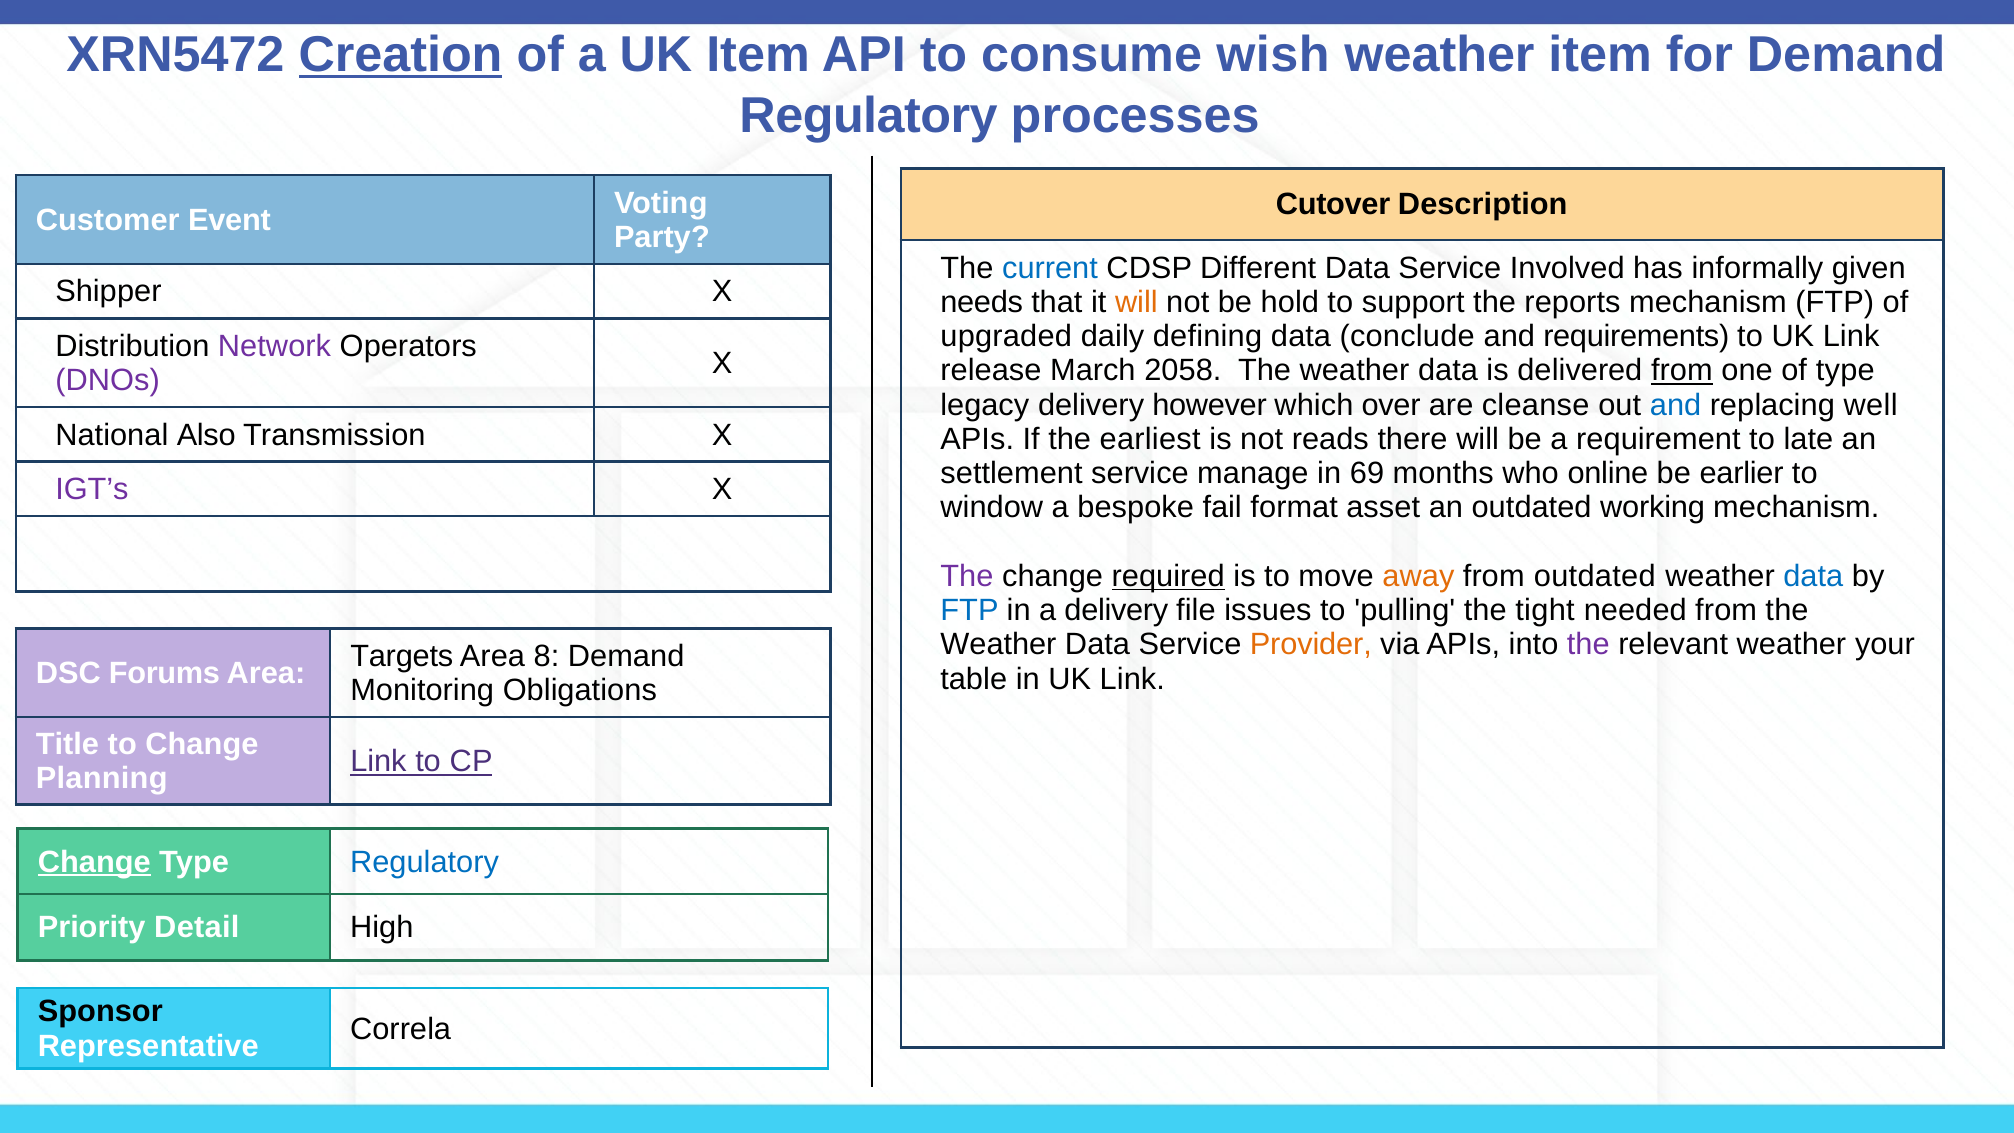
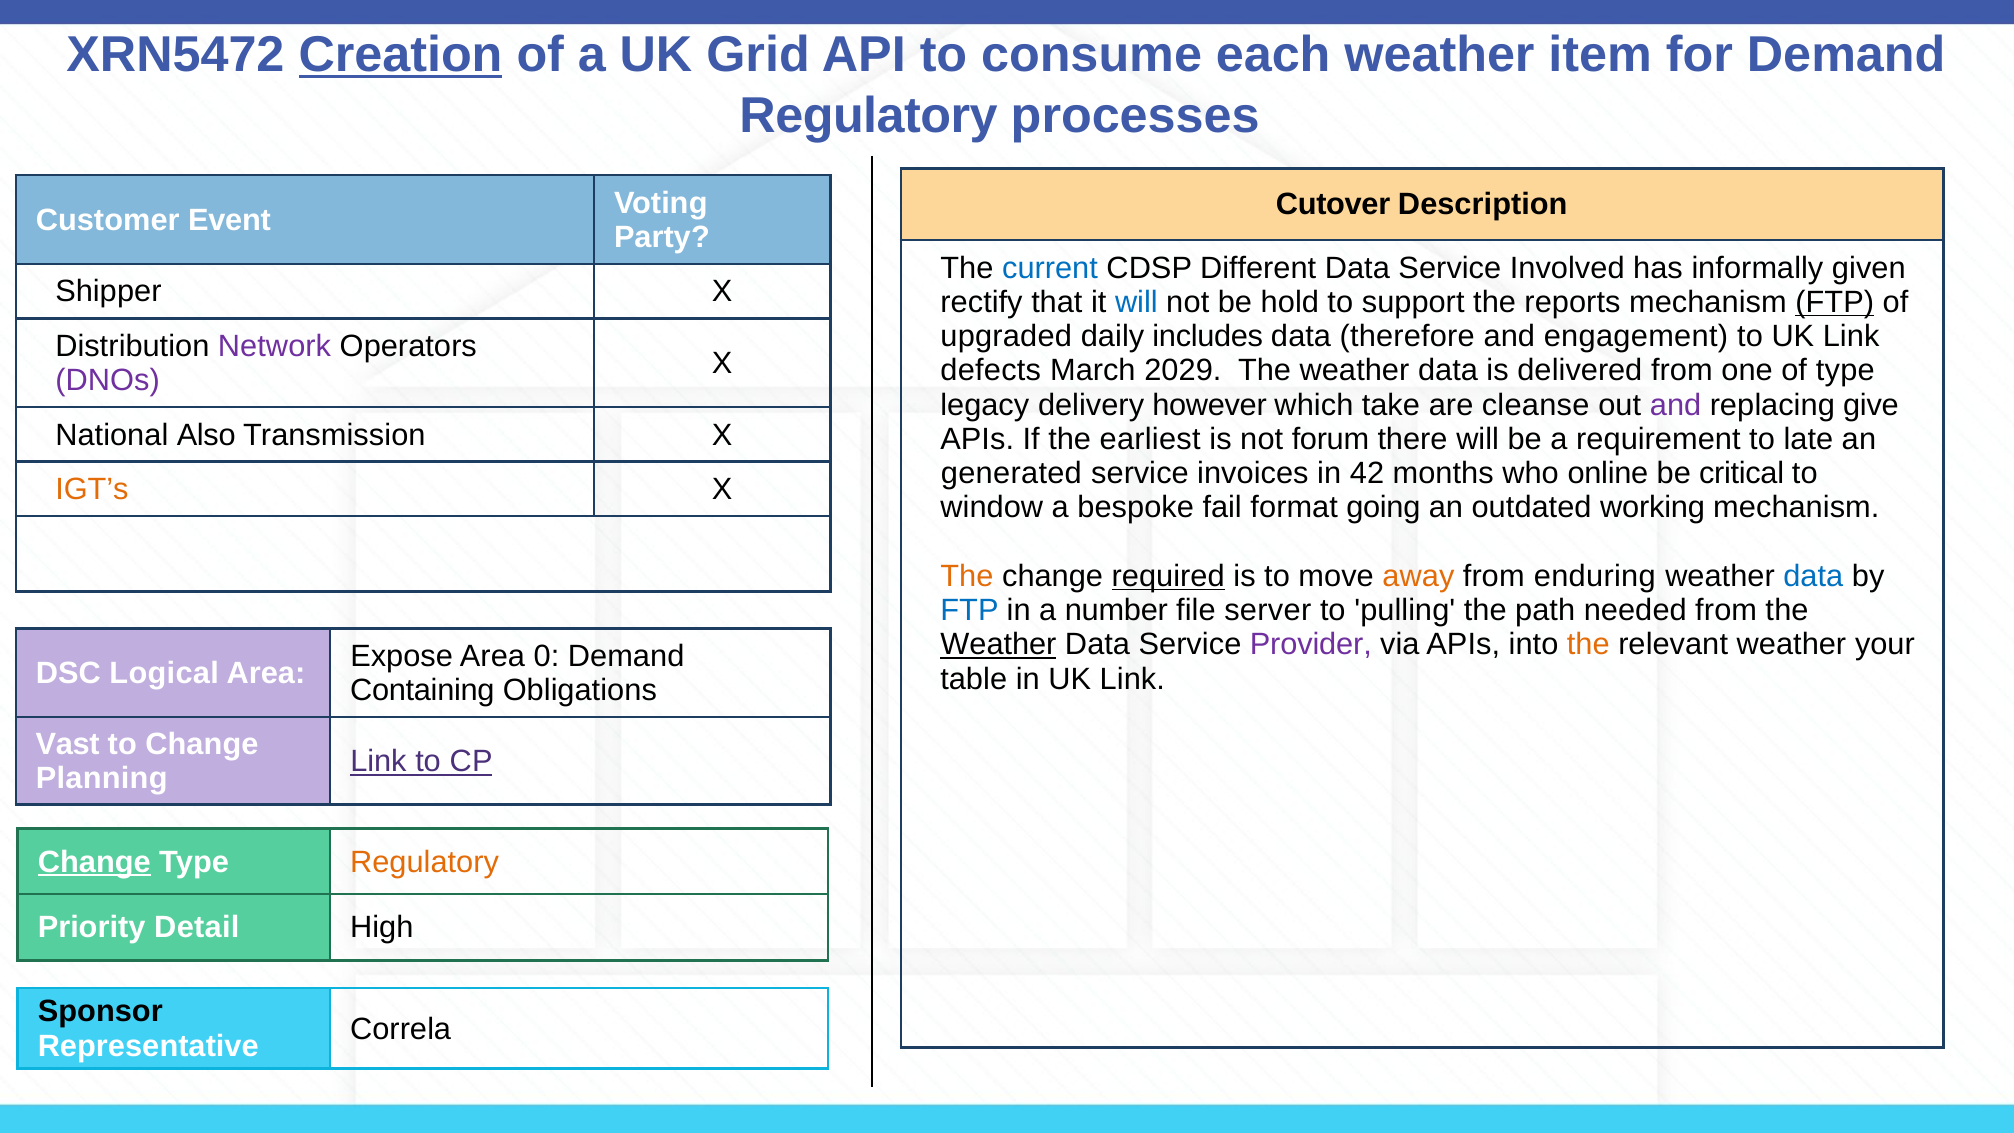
UK Item: Item -> Grid
wish: wish -> each
needs: needs -> rectify
will at (1136, 302) colour: orange -> blue
FTP at (1835, 302) underline: none -> present
defining: defining -> includes
conclude: conclude -> therefore
requirements: requirements -> engagement
release: release -> defects
2058: 2058 -> 2029
from at (1682, 371) underline: present -> none
over: over -> take
and at (1676, 405) colour: blue -> purple
well: well -> give
reads: reads -> forum
settlement: settlement -> generated
manage: manage -> invoices
69: 69 -> 42
earlier: earlier -> critical
IGT’s colour: purple -> orange
asset: asset -> going
The at (967, 576) colour: purple -> orange
from outdated: outdated -> enduring
a delivery: delivery -> number
issues: issues -> server
tight: tight -> path
Weather at (998, 645) underline: none -> present
Provider colour: orange -> purple
the at (1588, 645) colour: purple -> orange
Targets: Targets -> Expose
8: 8 -> 0
Forums: Forums -> Logical
Monitoring: Monitoring -> Containing
Title: Title -> Vast
Regulatory at (425, 862) colour: blue -> orange
